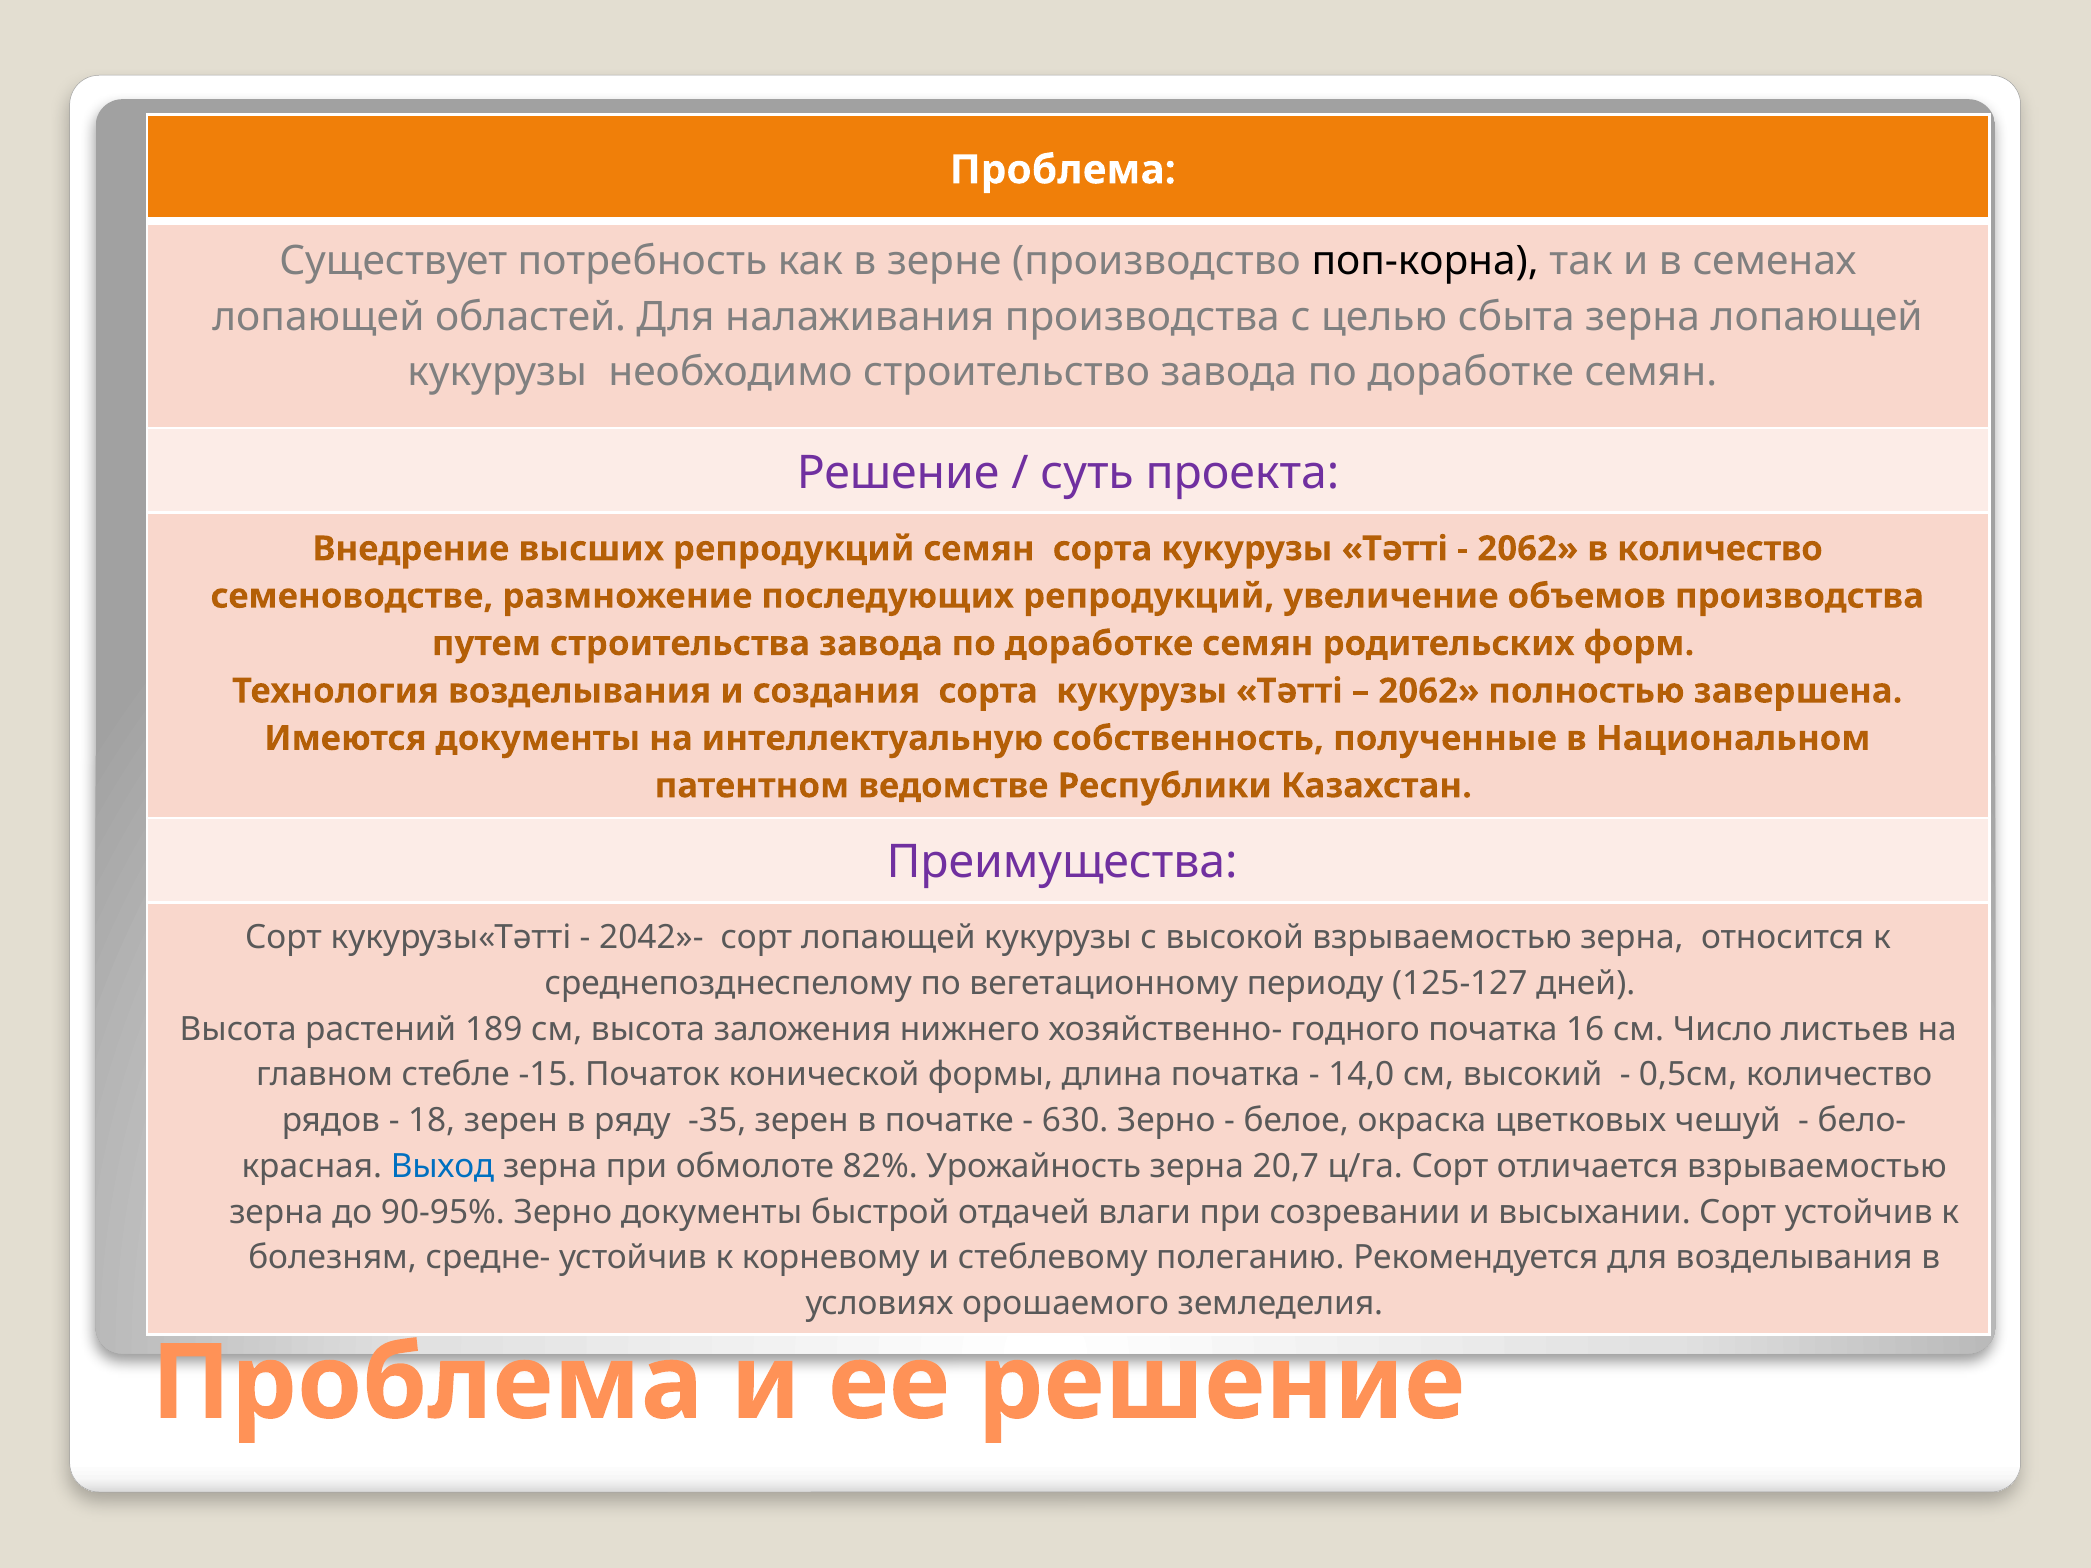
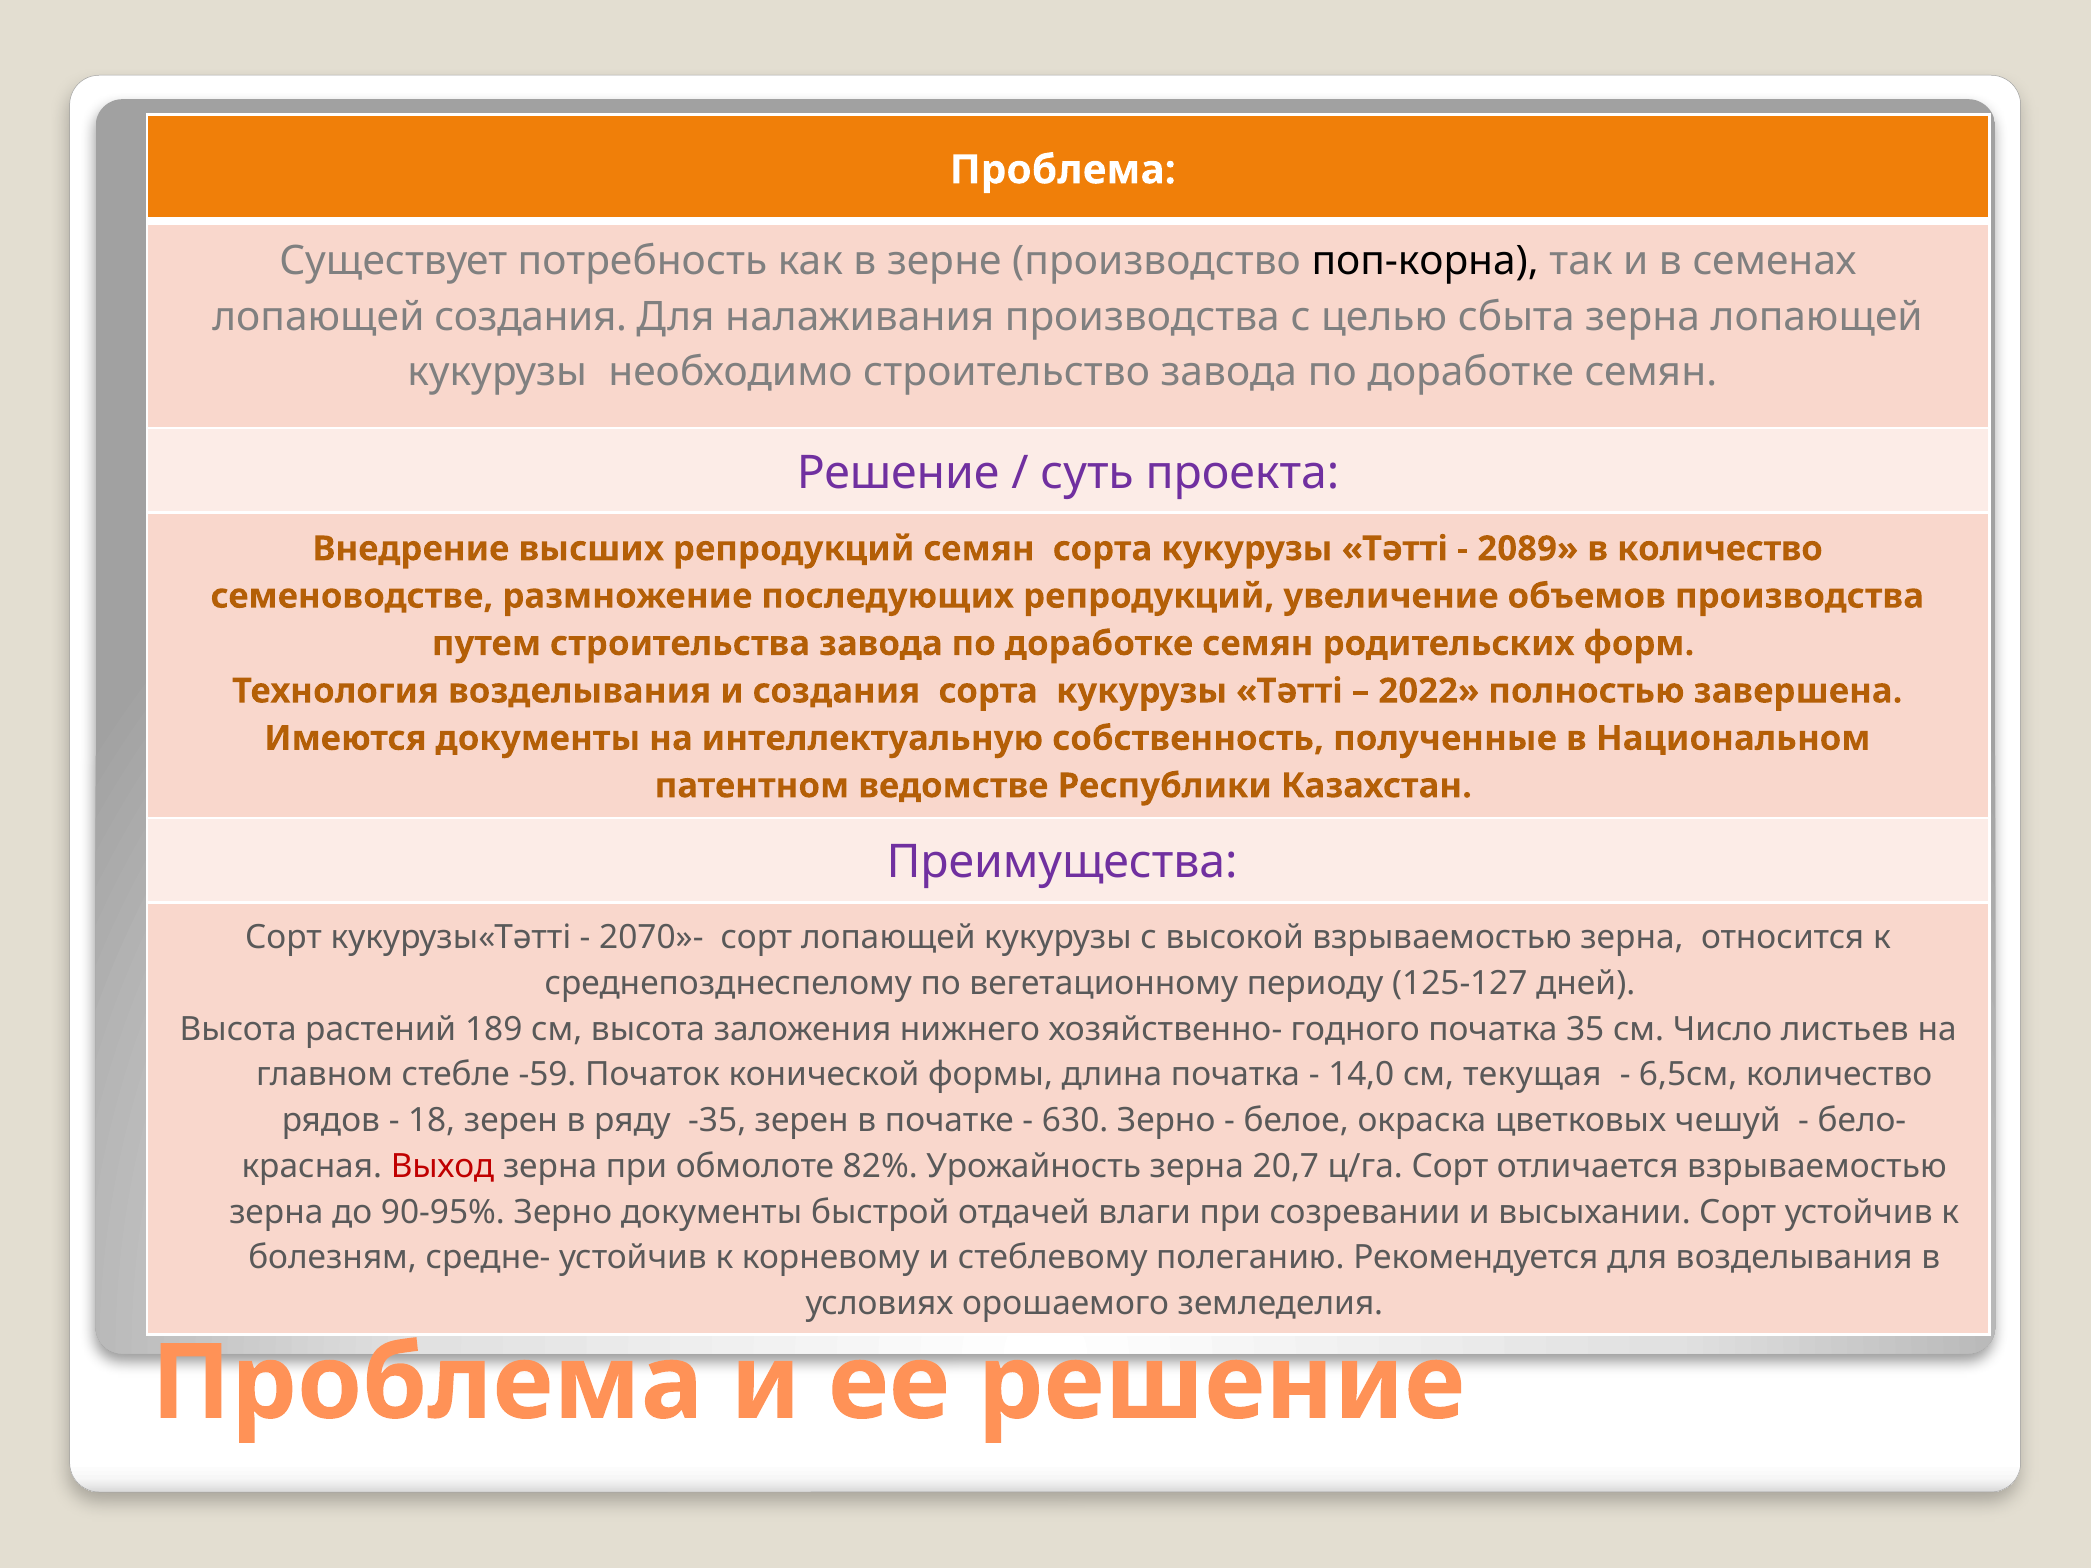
лопающей областей: областей -> создания
2062 at (1528, 549): 2062 -> 2089
2062 at (1429, 691): 2062 -> 2022
2042»-: 2042»- -> 2070»-
16: 16 -> 35
-15: -15 -> -59
высокий: высокий -> текущая
0,5см: 0,5см -> 6,5см
Выход colour: blue -> red
